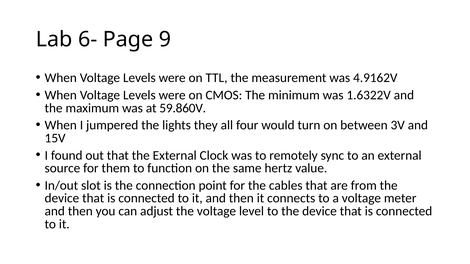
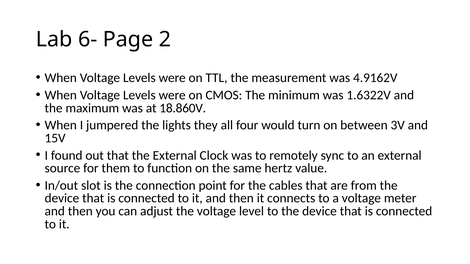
9: 9 -> 2
59.860V: 59.860V -> 18.860V
